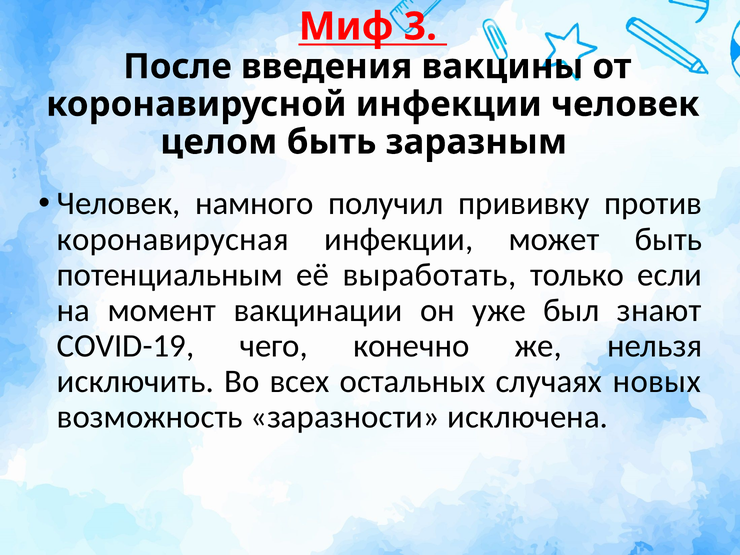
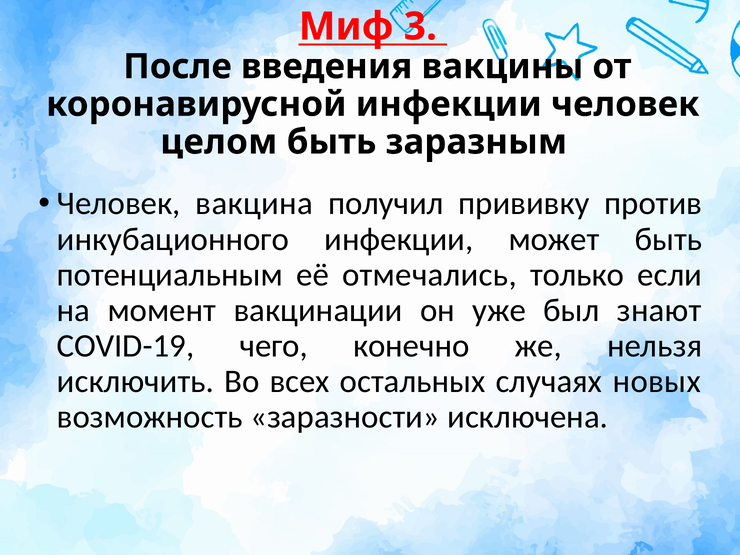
намного: намного -> вакцина
коронавирусная: коронавирусная -> инкубационного
выработать: выработать -> отмечались
